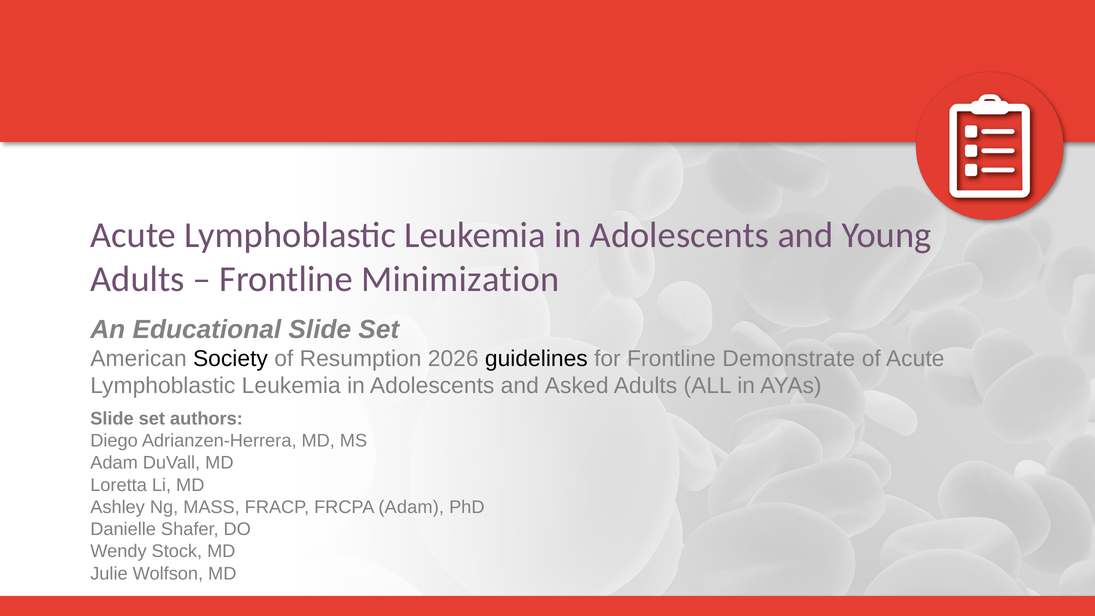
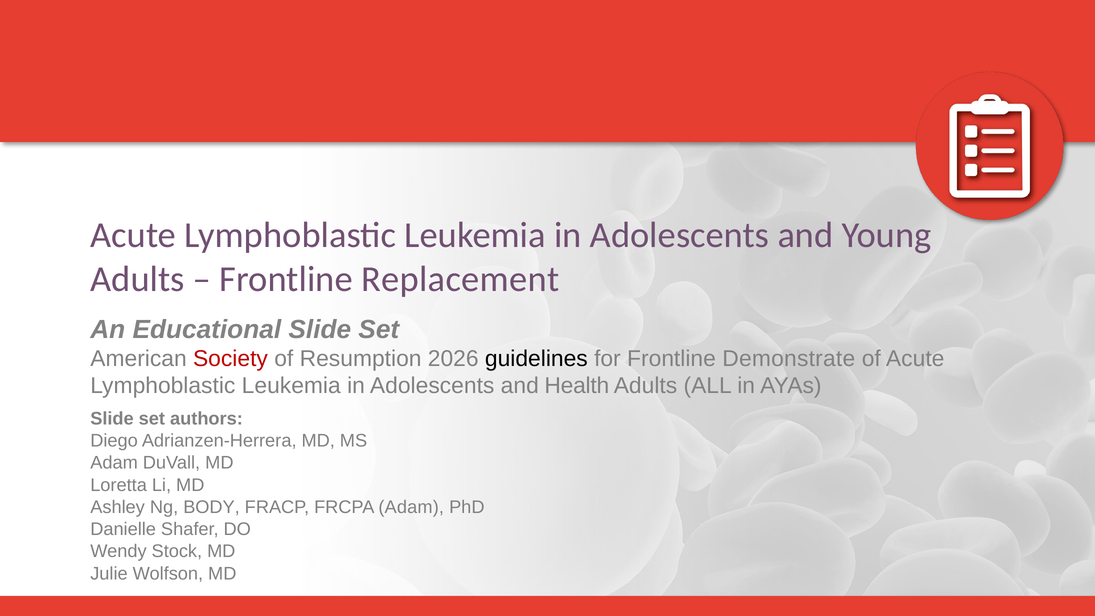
Minimization: Minimization -> Replacement
Society colour: black -> red
Asked: Asked -> Health
MASS: MASS -> BODY
